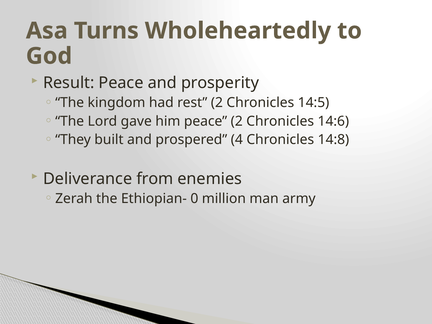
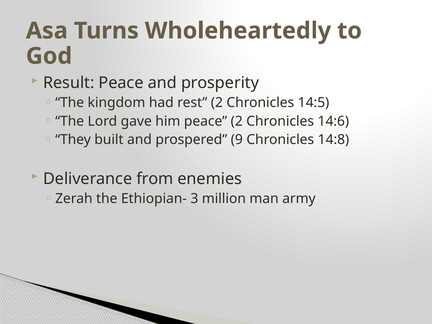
4: 4 -> 9
0: 0 -> 3
